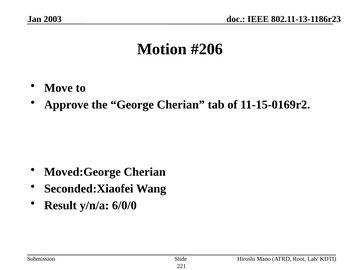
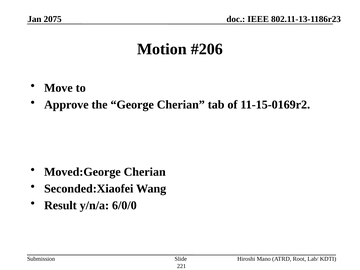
2003: 2003 -> 2075
